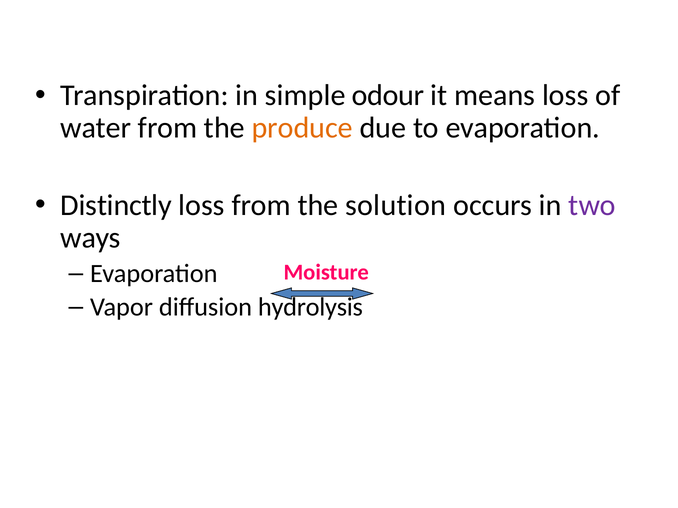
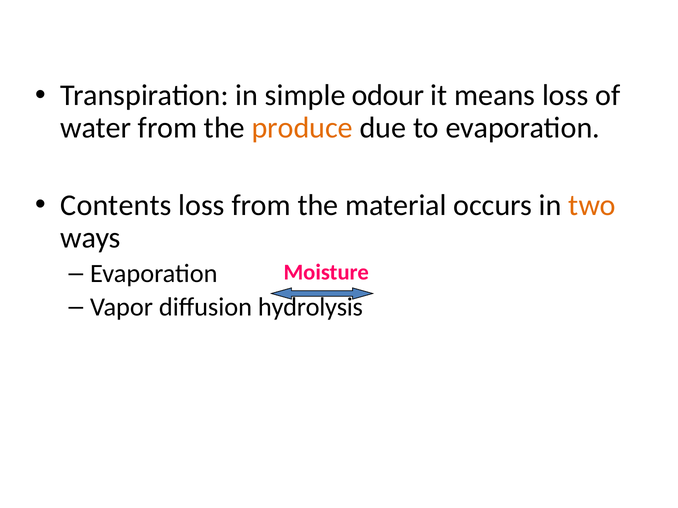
Distinctly: Distinctly -> Contents
solution: solution -> material
two colour: purple -> orange
